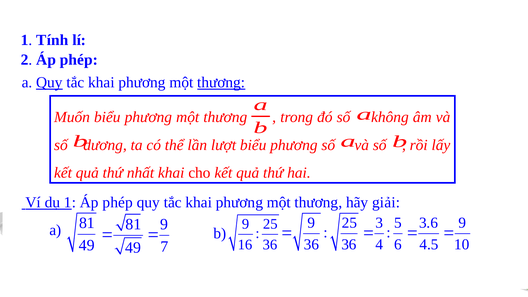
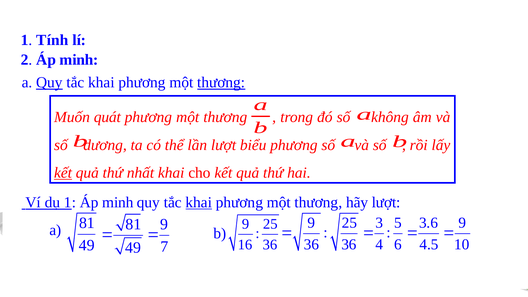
2 Áp phép: phép -> minh
Muốn biểu: biểu -> quát
kết at (63, 173) underline: none -> present
1 Áp phép: phép -> minh
khai at (199, 202) underline: none -> present
hãy giải: giải -> lượt
